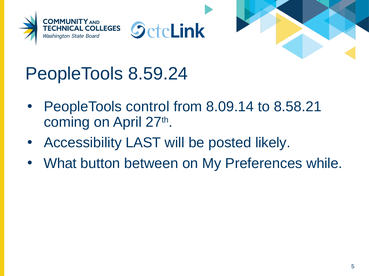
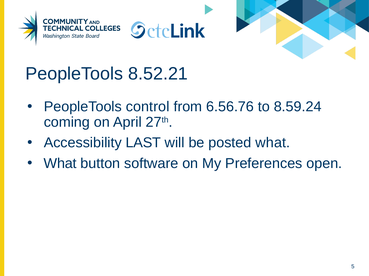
8.59.24: 8.59.24 -> 8.52.21
8.09.14: 8.09.14 -> 6.56.76
8.58.21: 8.58.21 -> 8.59.24
posted likely: likely -> what
between: between -> software
while: while -> open
